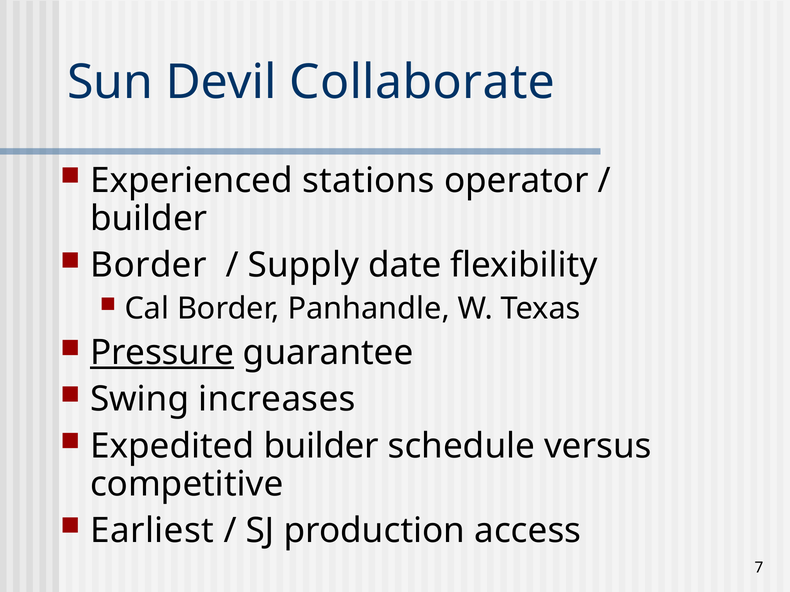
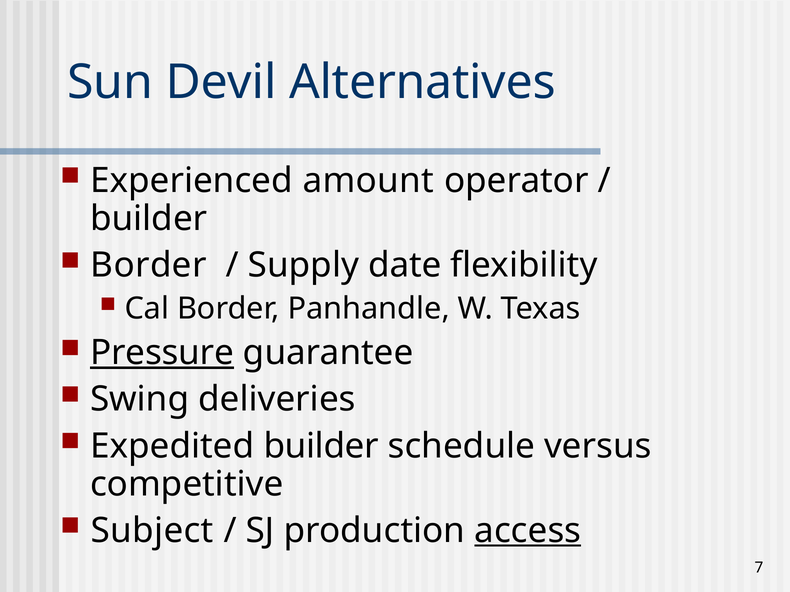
Collaborate: Collaborate -> Alternatives
stations: stations -> amount
increases: increases -> deliveries
Earliest: Earliest -> Subject
access underline: none -> present
